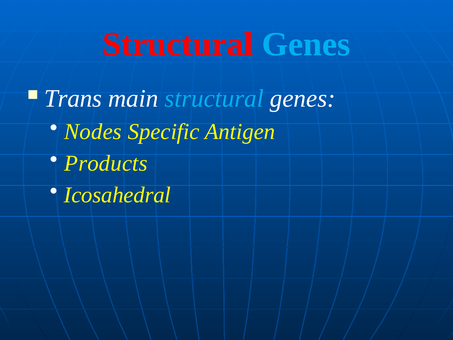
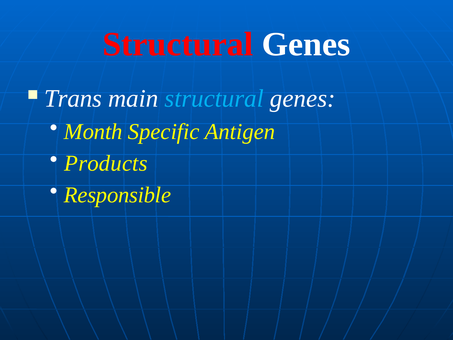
Genes at (306, 44) colour: light blue -> white
Nodes: Nodes -> Month
Icosahedral: Icosahedral -> Responsible
